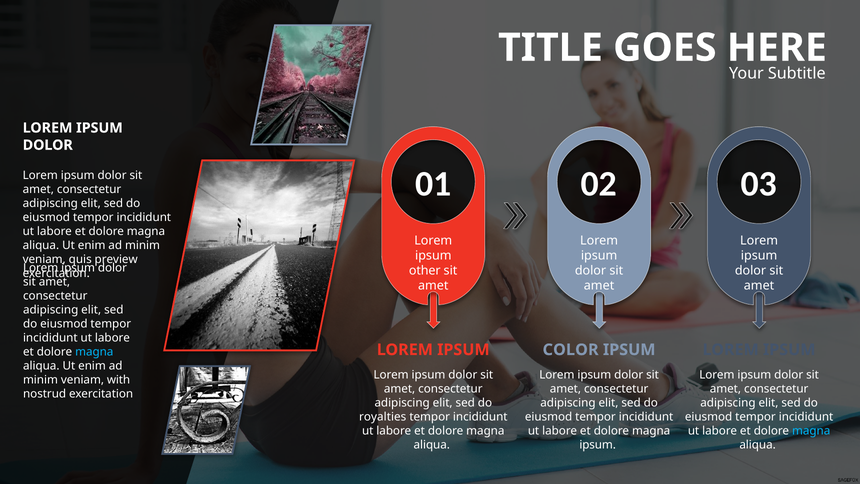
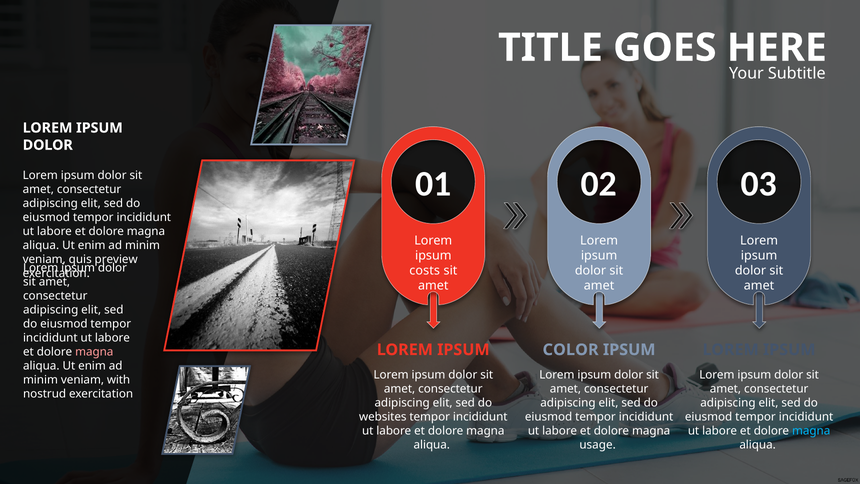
other: other -> costs
magna at (94, 352) colour: light blue -> pink
royalties: royalties -> websites
ipsum at (598, 445): ipsum -> usage
